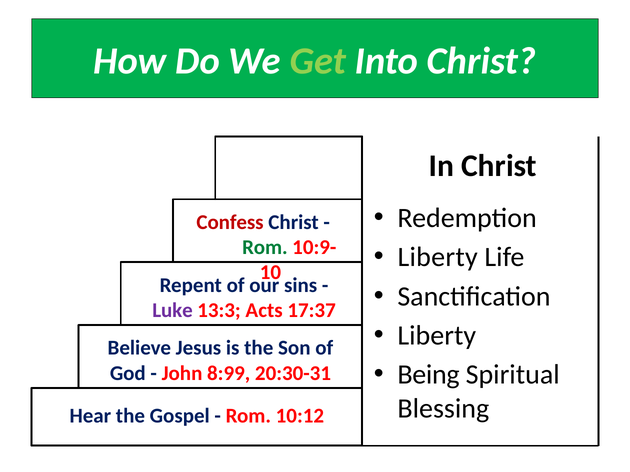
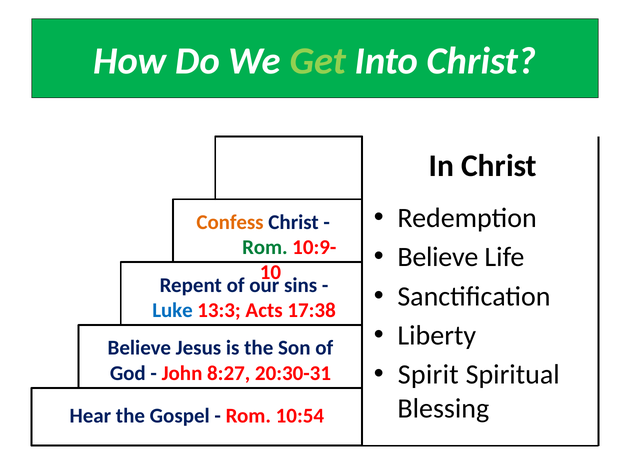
Confess colour: red -> orange
Liberty at (438, 257): Liberty -> Believe
Luke colour: purple -> blue
17:37: 17:37 -> 17:38
Being: Being -> Spirit
8:99: 8:99 -> 8:27
10:12: 10:12 -> 10:54
